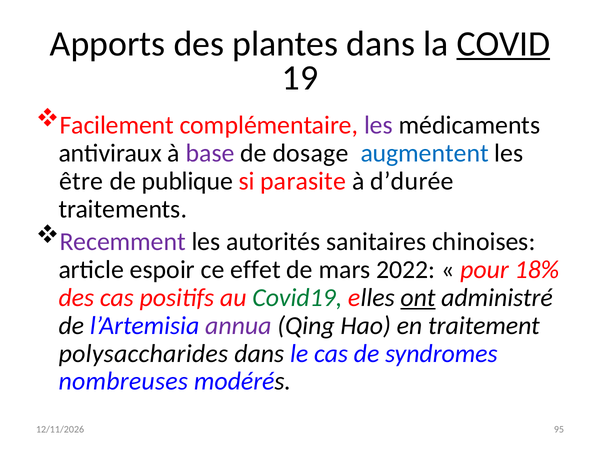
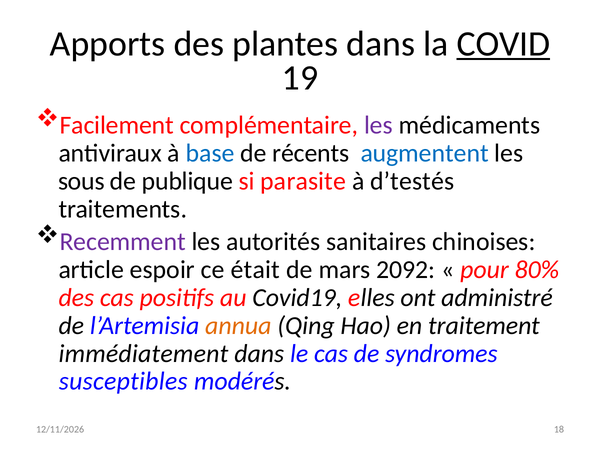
base colour: purple -> blue
dosage: dosage -> récents
être: être -> sous
d’durée: d’durée -> d’testés
effet: effet -> était
2022: 2022 -> 2092
18%: 18% -> 80%
Covid19 colour: green -> black
ont underline: present -> none
annua colour: purple -> orange
polysaccharides: polysaccharides -> immédiatement
nombreuses: nombreuses -> susceptibles
95: 95 -> 18
